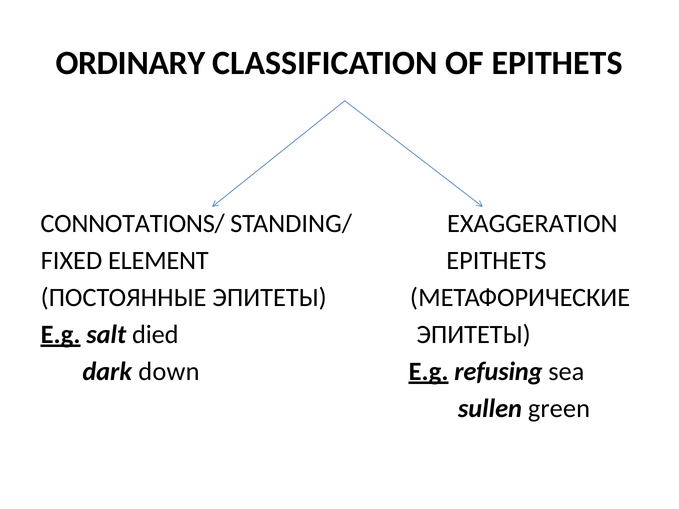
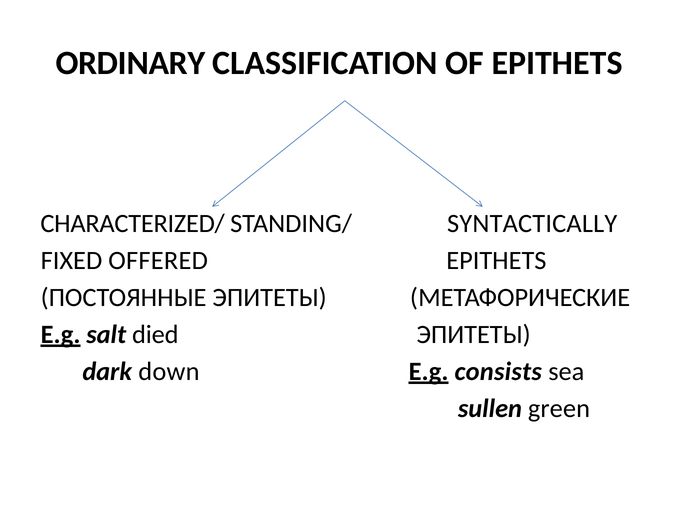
CONNOTATIONS/: CONNOTATIONS/ -> CHARACTERIZED/
EXAGGERATION: EXAGGERATION -> SYNTACTICALLY
ELEMENT: ELEMENT -> OFFERED
refusing: refusing -> consists
